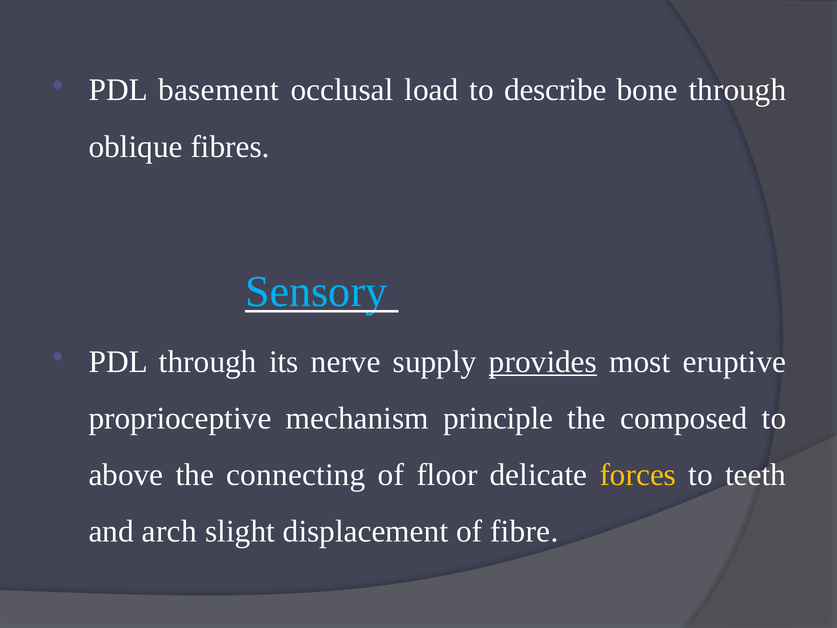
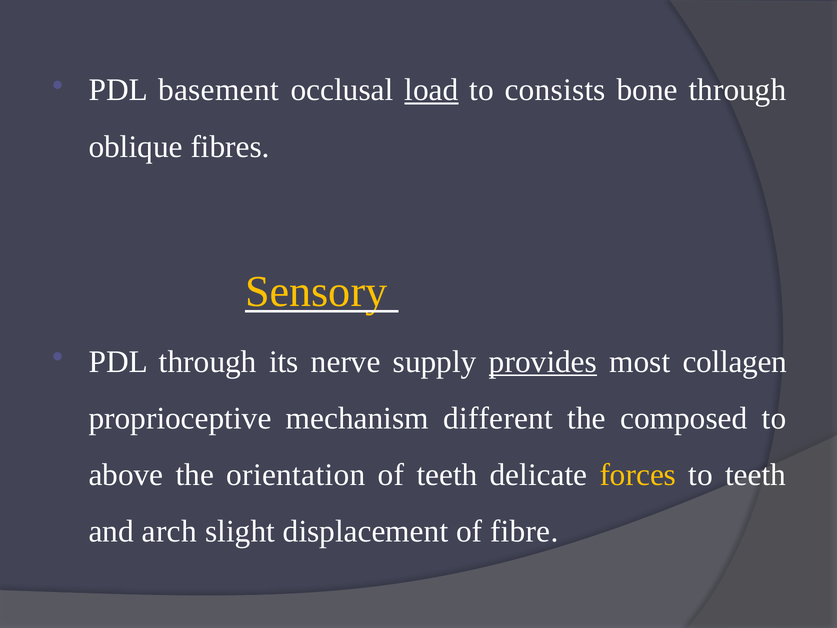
load underline: none -> present
describe: describe -> consists
Sensory colour: light blue -> yellow
eruptive: eruptive -> collagen
principle: principle -> different
connecting: connecting -> orientation
of floor: floor -> teeth
